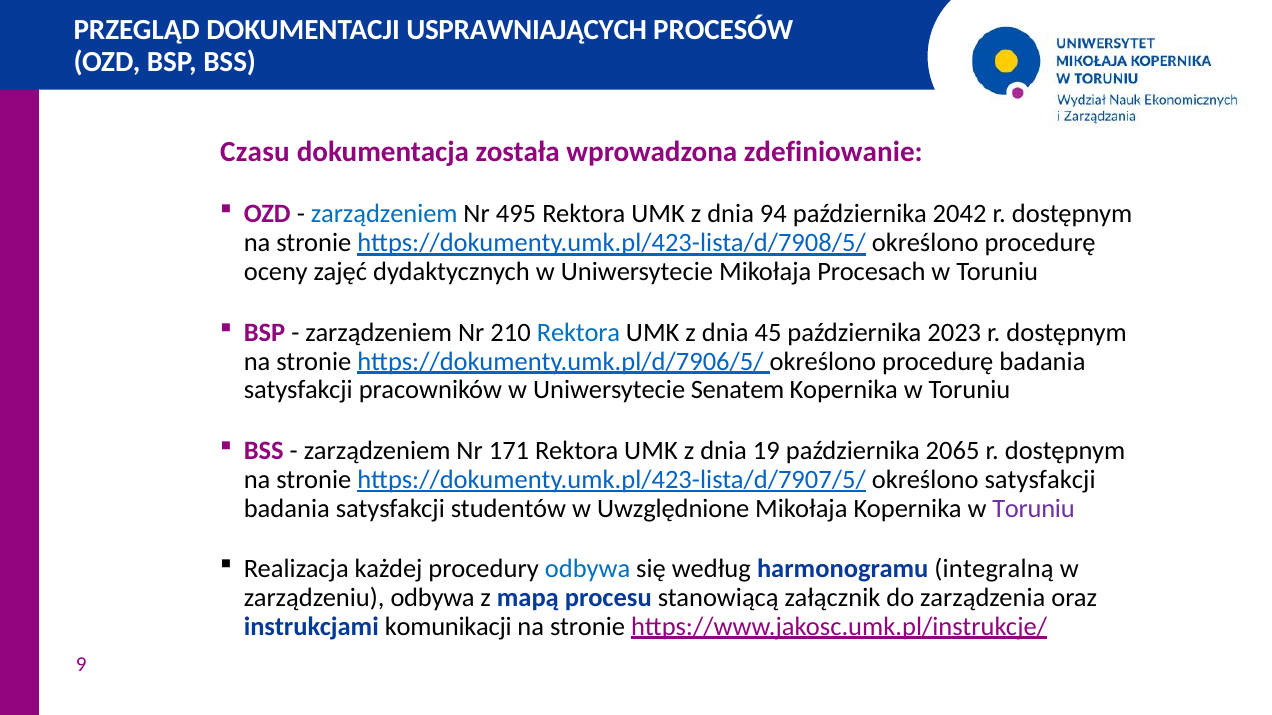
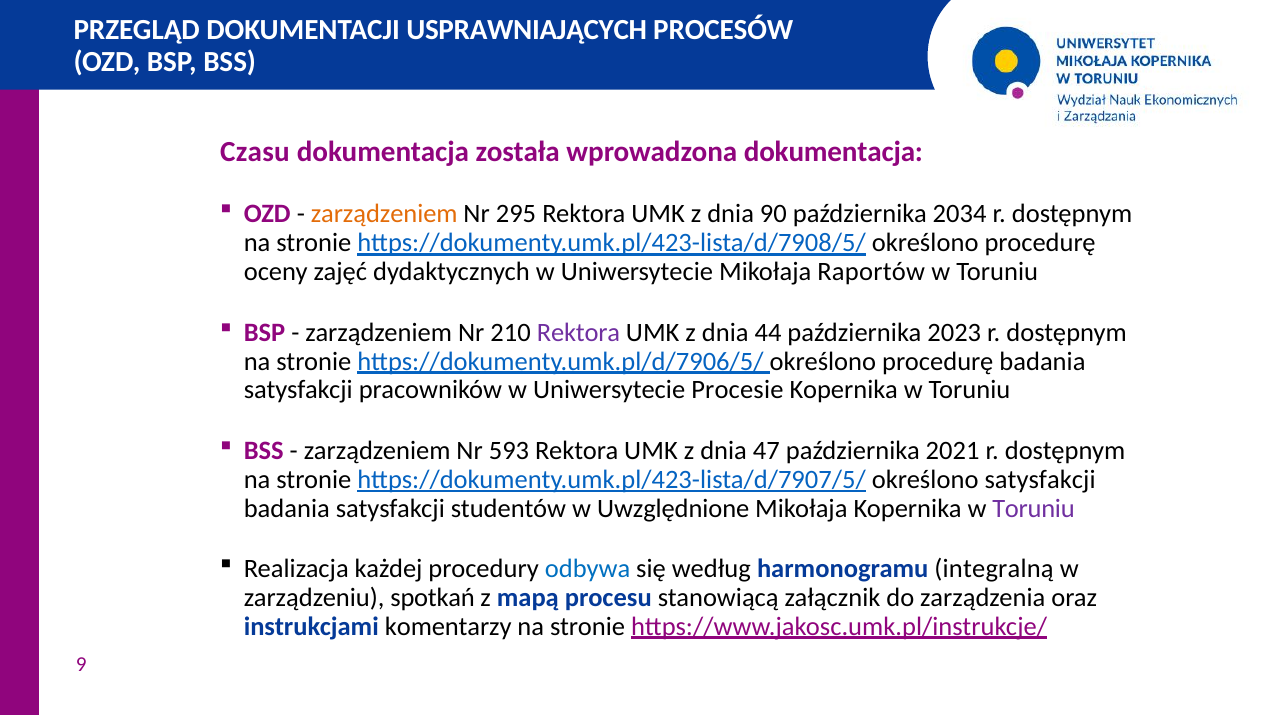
wprowadzona zdefiniowanie: zdefiniowanie -> dokumentacja
zarządzeniem at (384, 214) colour: blue -> orange
495: 495 -> 295
94: 94 -> 90
2042: 2042 -> 2034
Procesach: Procesach -> Raportów
Rektora at (579, 333) colour: blue -> purple
45: 45 -> 44
Senatem: Senatem -> Procesie
171: 171 -> 593
19: 19 -> 47
2065: 2065 -> 2021
zarządzeniu odbywa: odbywa -> spotkań
komunikacji: komunikacji -> komentarzy
